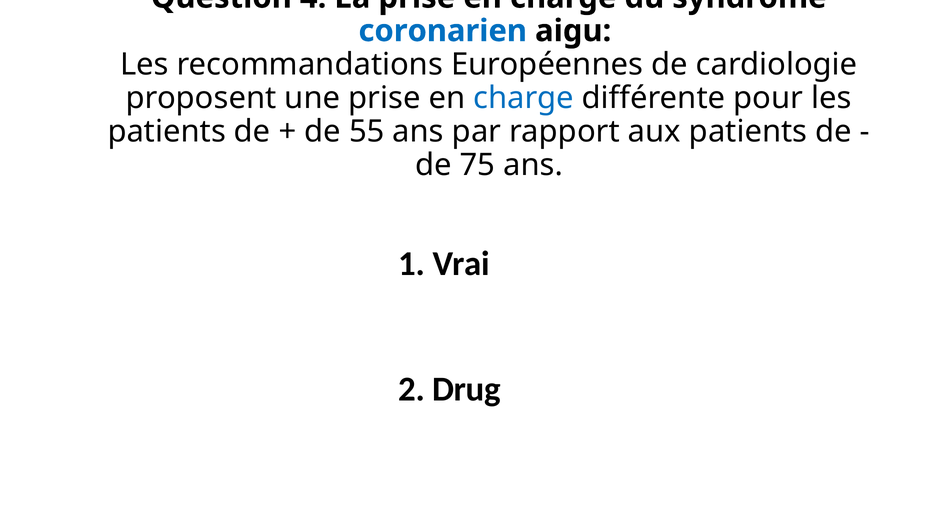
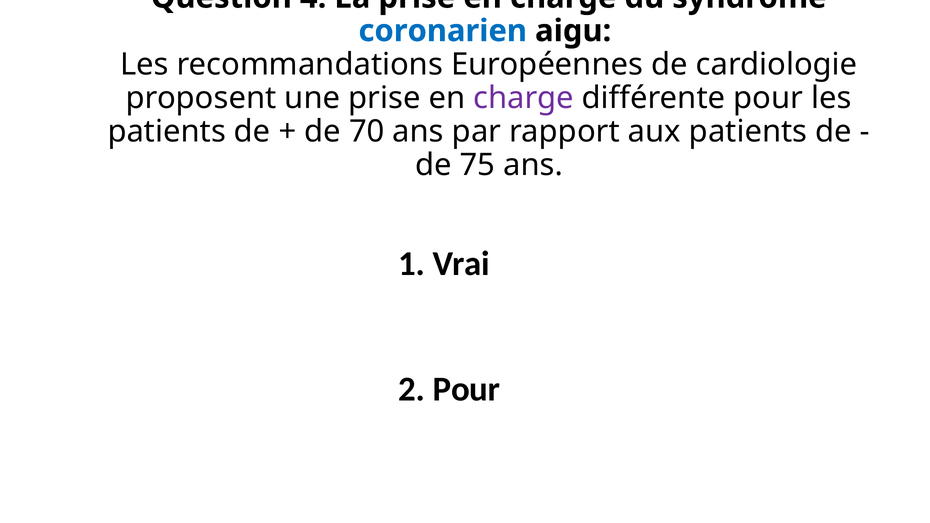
charge at (524, 98) colour: blue -> purple
55: 55 -> 70
2 Drug: Drug -> Pour
